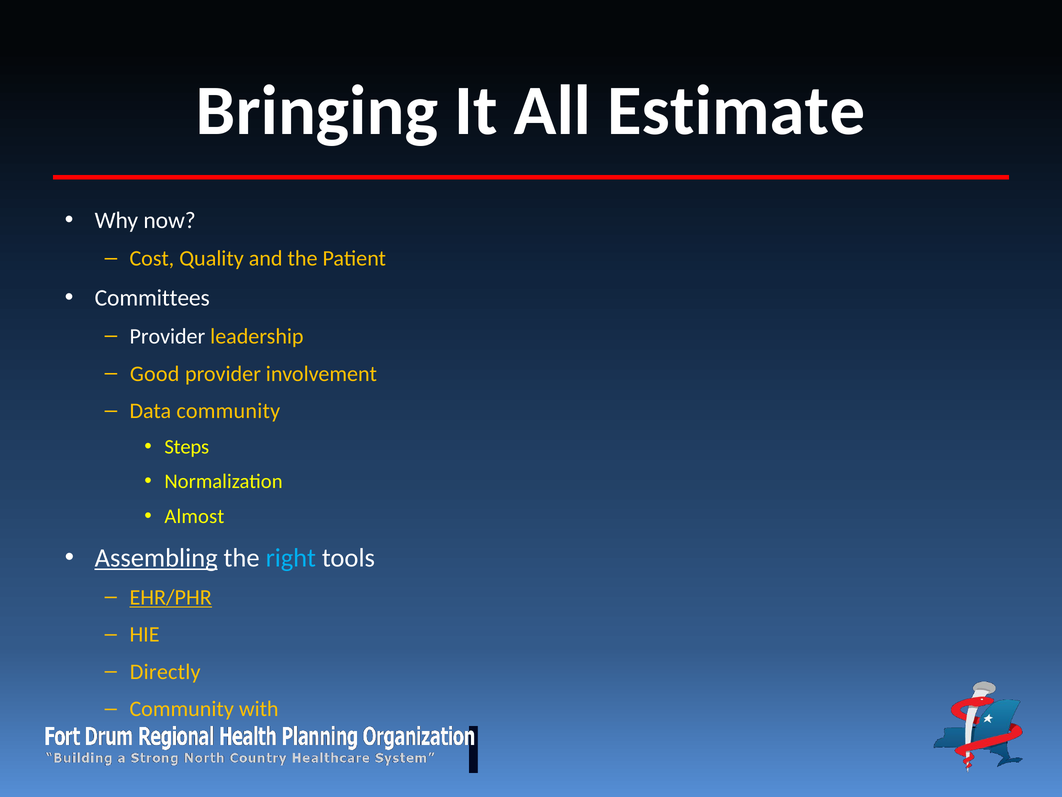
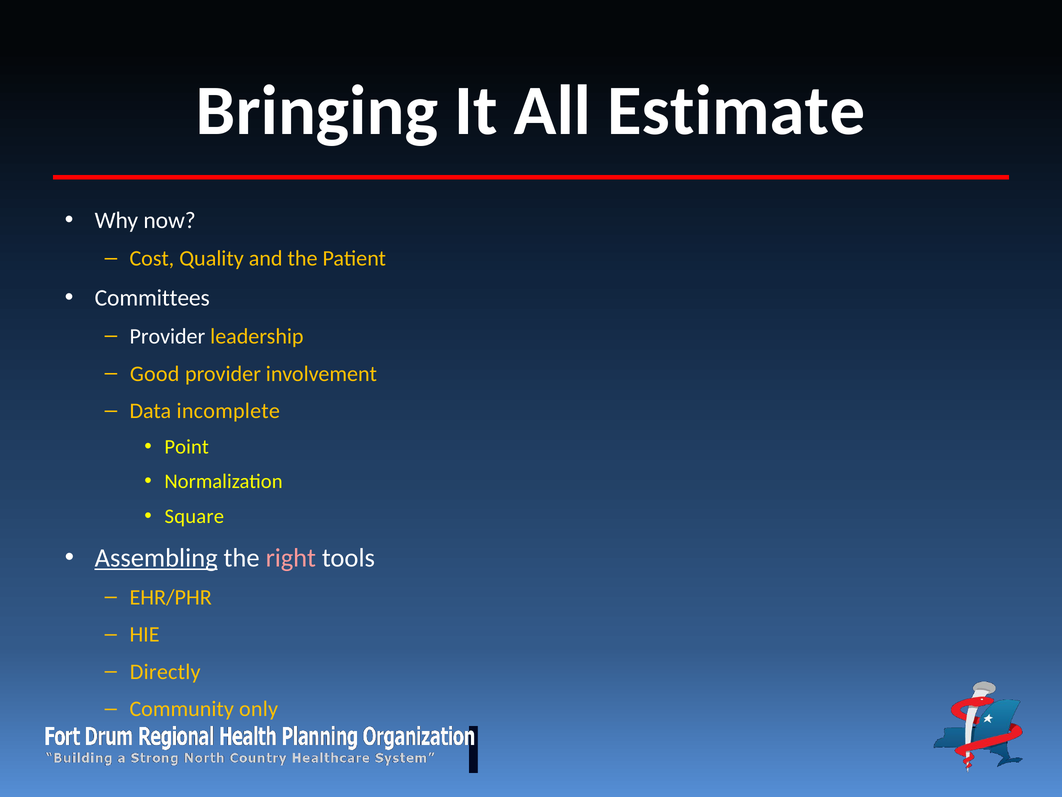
Data community: community -> incomplete
Steps: Steps -> Point
Almost: Almost -> Square
right colour: light blue -> pink
EHR/PHR underline: present -> none
with: with -> only
